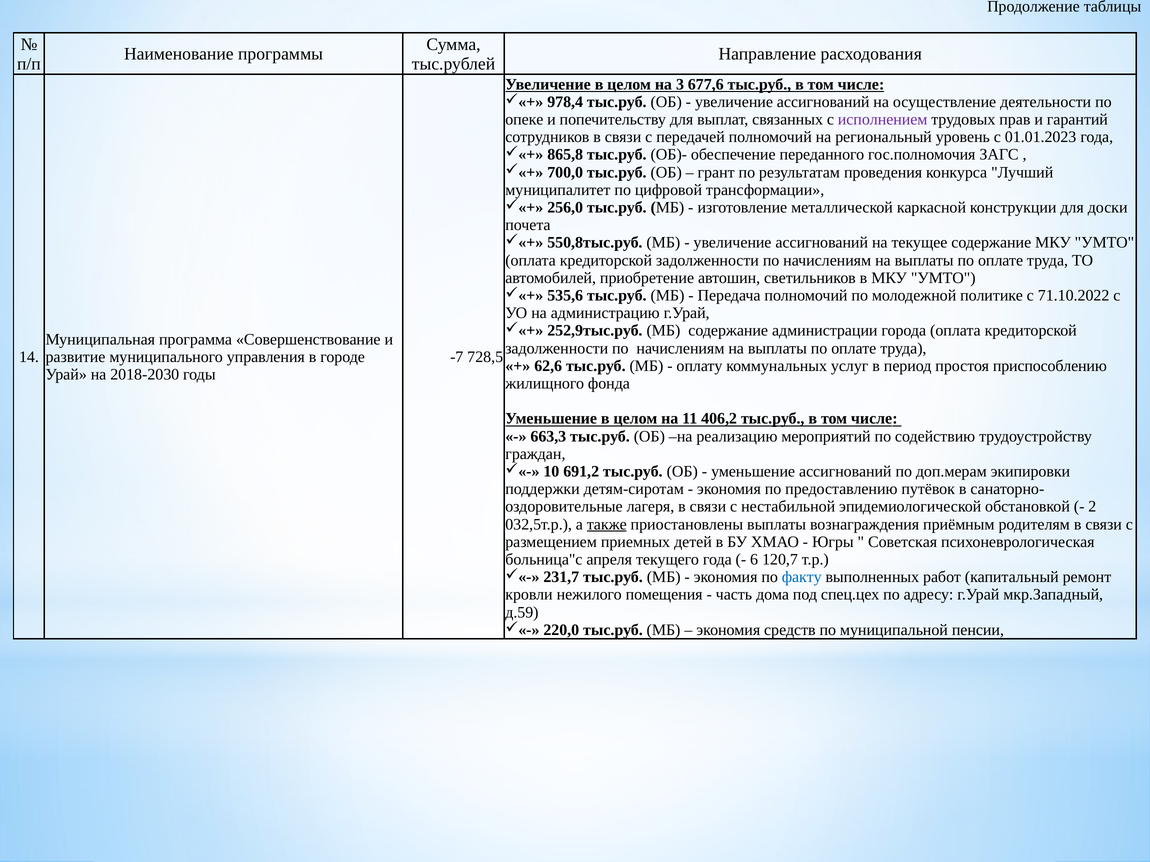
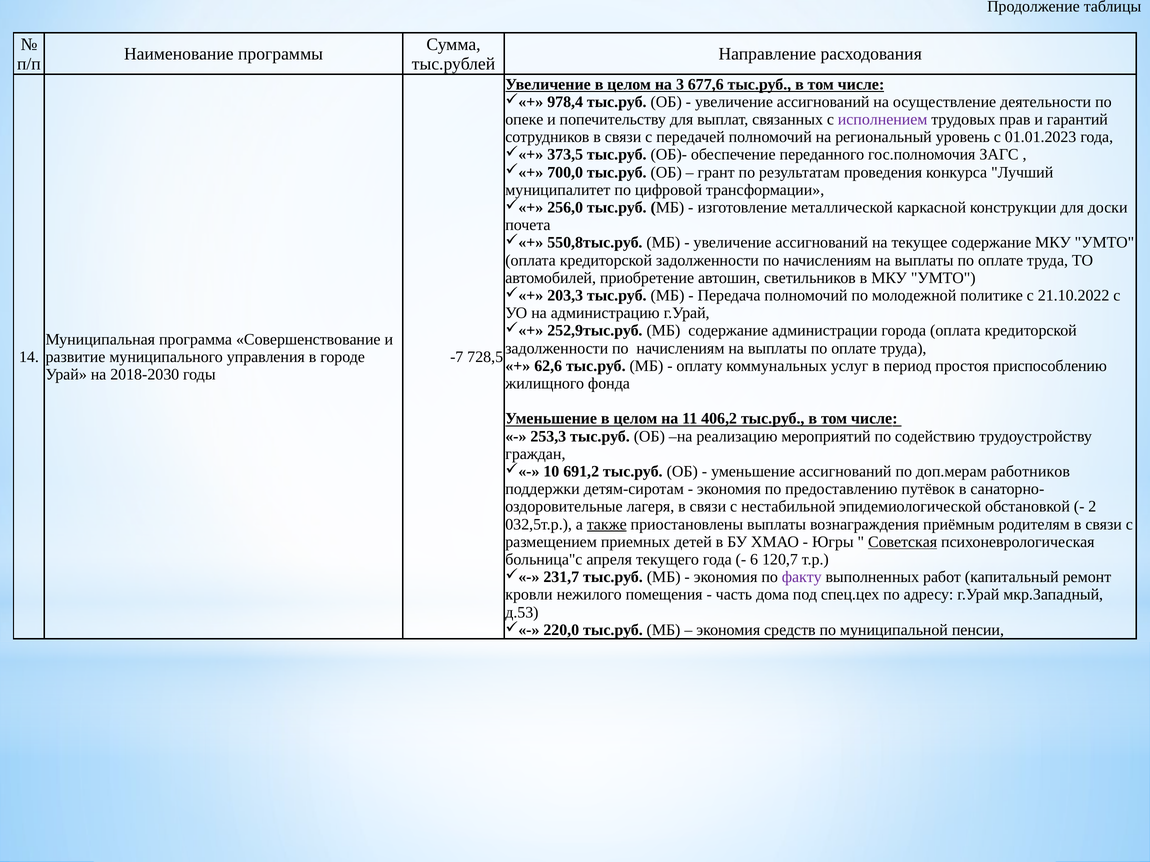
865,8: 865,8 -> 373,5
535,6: 535,6 -> 203,3
71.10.2022: 71.10.2022 -> 21.10.2022
663,3: 663,3 -> 253,3
экипировки: экипировки -> работников
Советская underline: none -> present
факту colour: blue -> purple
д.59: д.59 -> д.53
